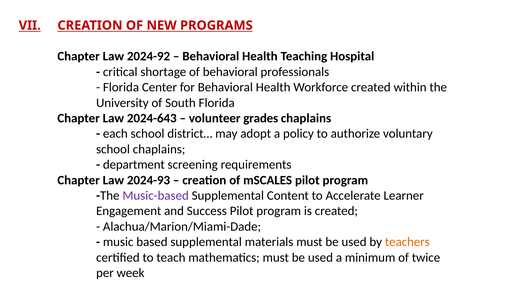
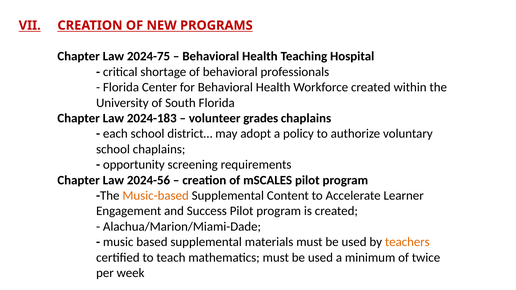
2024-92: 2024-92 -> 2024-75
2024-643: 2024-643 -> 2024-183
department: department -> opportunity
2024-93: 2024-93 -> 2024-56
Music-based colour: purple -> orange
